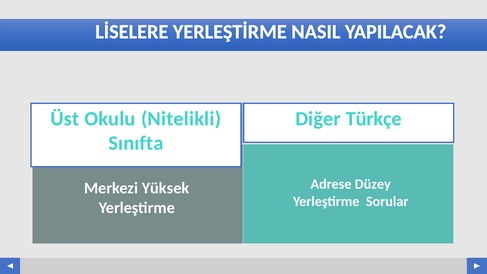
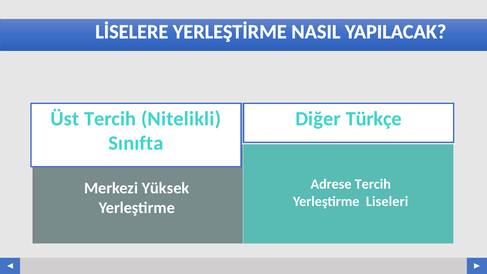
Üst Okulu: Okulu -> Tercih
Adrese Düzey: Düzey -> Tercih
Sorular: Sorular -> Liseleri
